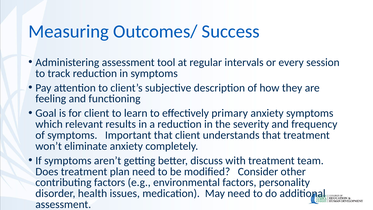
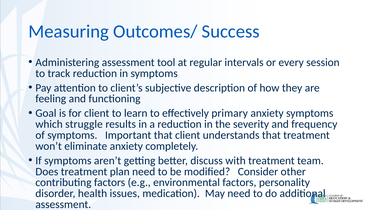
relevant: relevant -> struggle
